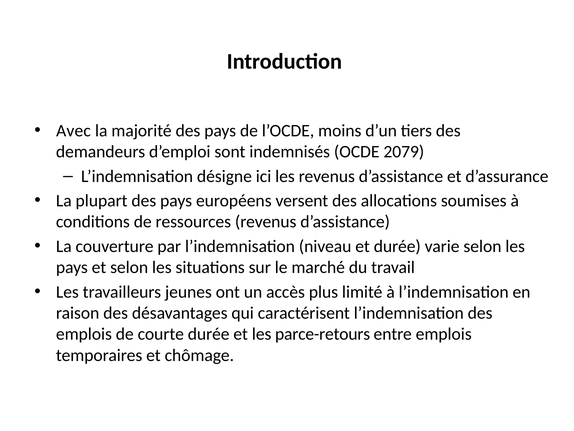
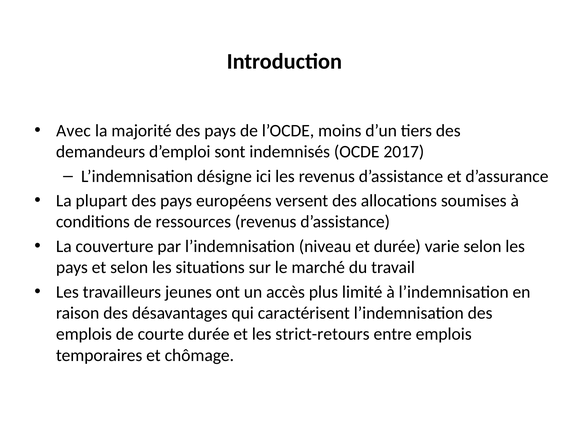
2079: 2079 -> 2017
parce-retours: parce-retours -> strict-retours
